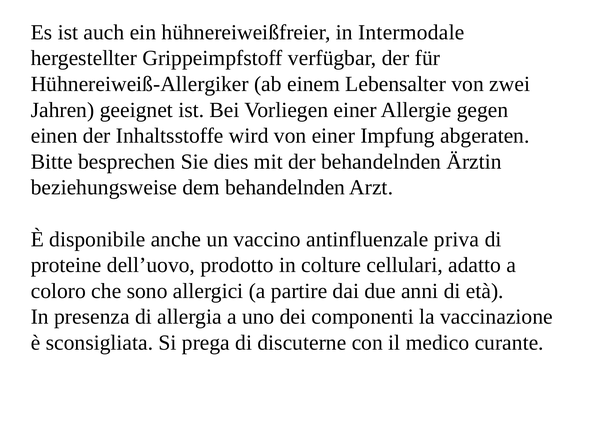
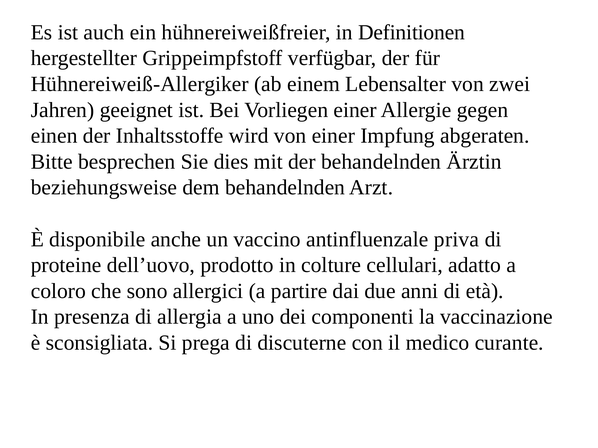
Intermodale: Intermodale -> Definitionen
